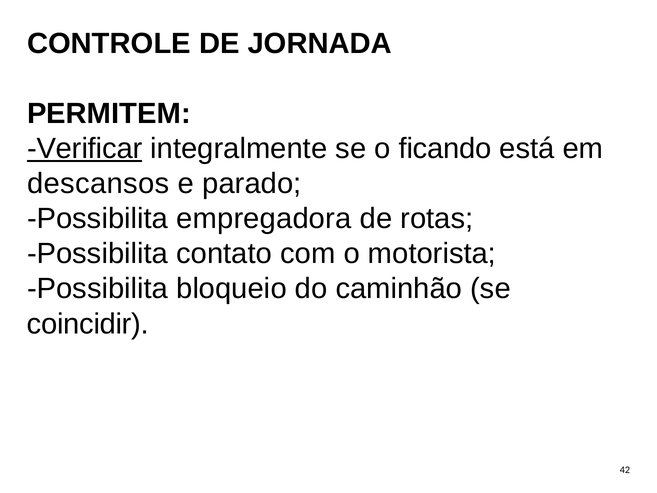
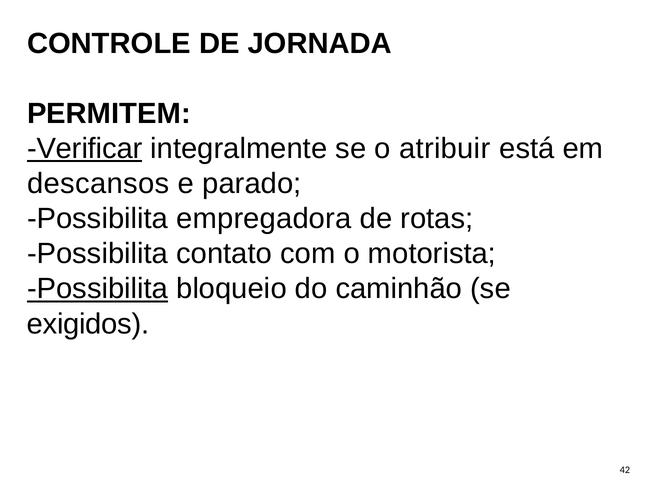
ficando: ficando -> atribuir
Possibilita at (98, 289) underline: none -> present
coincidir: coincidir -> exigidos
